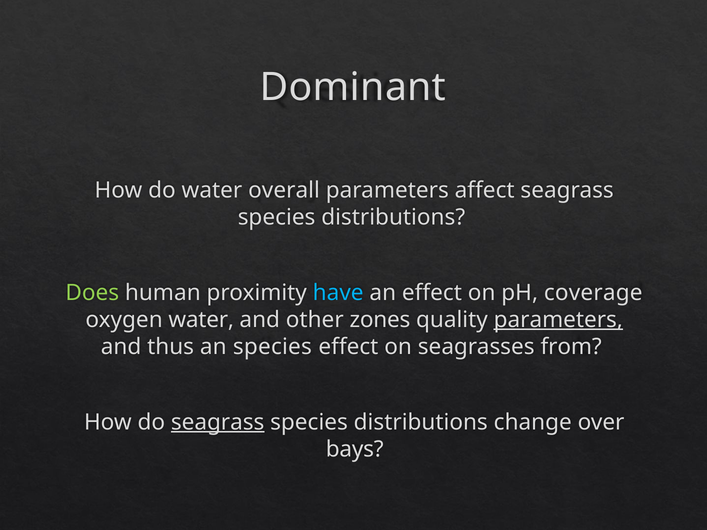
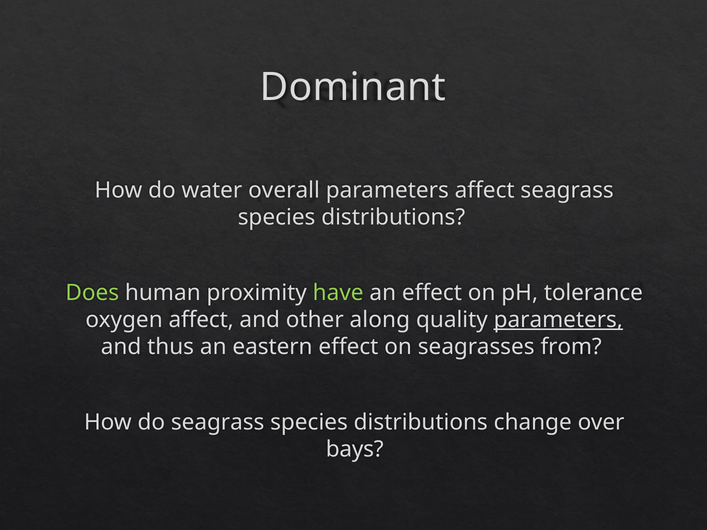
have colour: light blue -> light green
coverage: coverage -> tolerance
oxygen water: water -> affect
zones: zones -> along
an species: species -> eastern
seagrass at (218, 422) underline: present -> none
